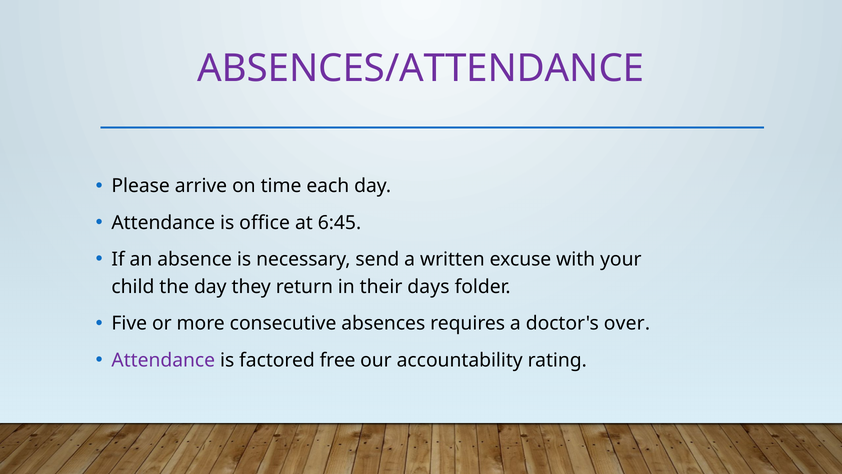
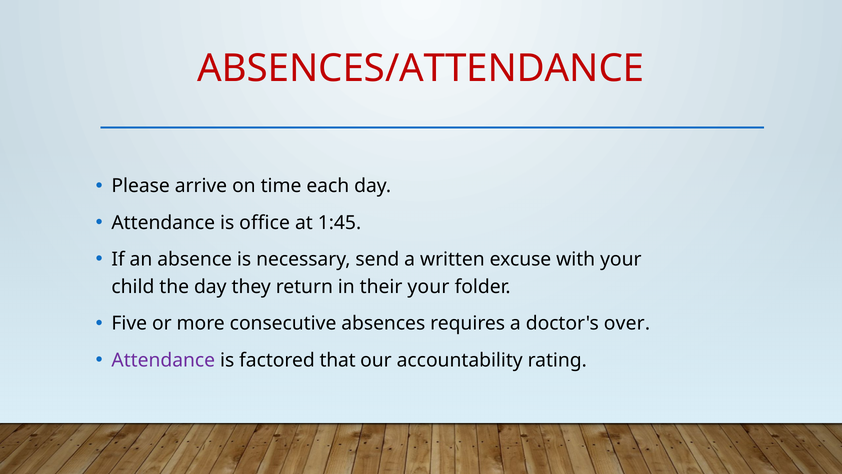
ABSENCES/ATTENDANCE colour: purple -> red
6:45: 6:45 -> 1:45
their days: days -> your
free: free -> that
